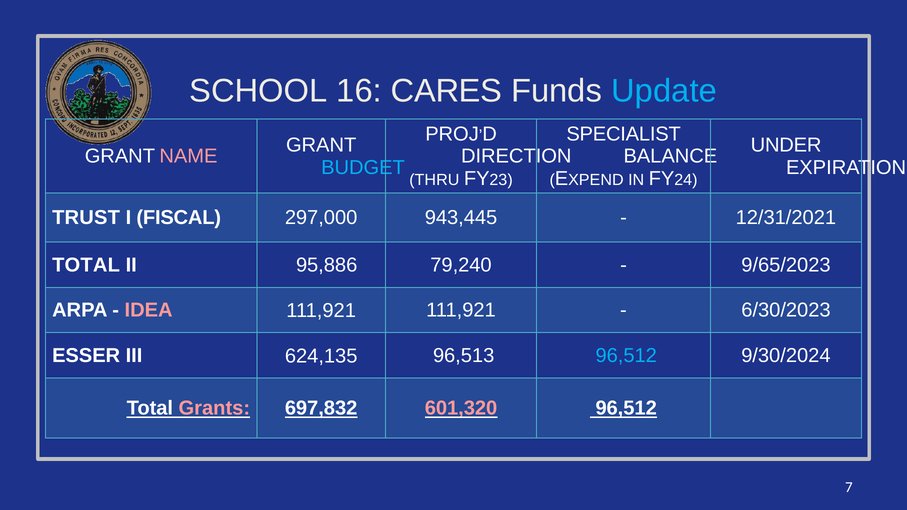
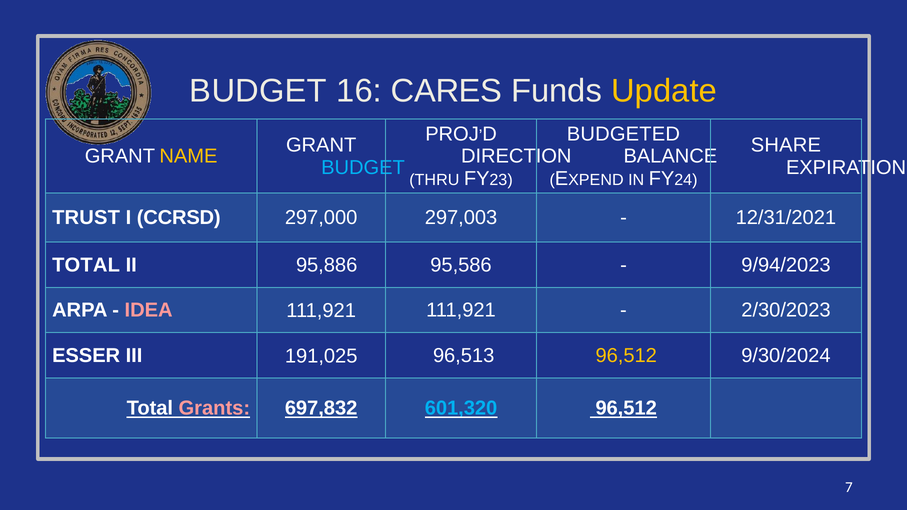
SCHOOL at (258, 91): SCHOOL -> BUDGET
Update colour: light blue -> yellow
SPECIALIST: SPECIALIST -> BUDGETED
UNDER: UNDER -> SHARE
NAME colour: pink -> yellow
FISCAL: FISCAL -> CCRSD
943,445: 943,445 -> 297,003
79,240: 79,240 -> 95,586
9/65/2023: 9/65/2023 -> 9/94/2023
6/30/2023: 6/30/2023 -> 2/30/2023
624,135: 624,135 -> 191,025
96,512 at (626, 356) colour: light blue -> yellow
601,320 colour: pink -> light blue
